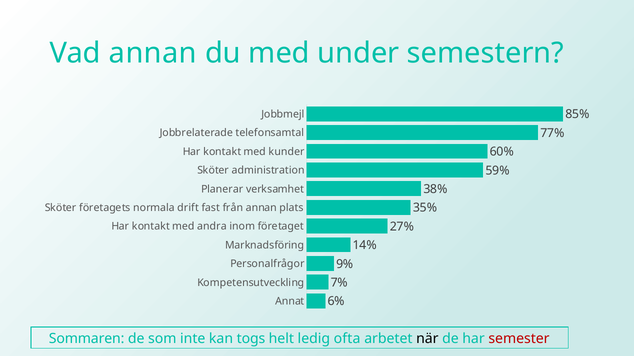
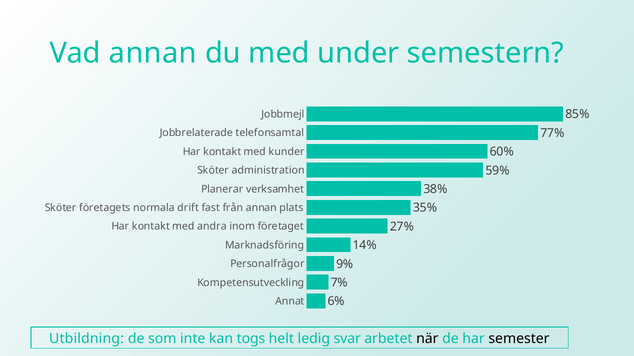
Sommaren: Sommaren -> Utbildning
ofta: ofta -> svar
semester colour: red -> black
